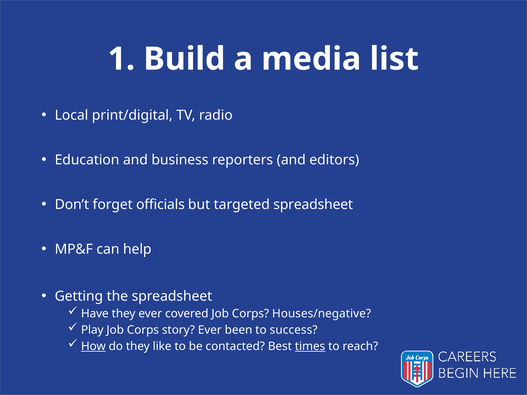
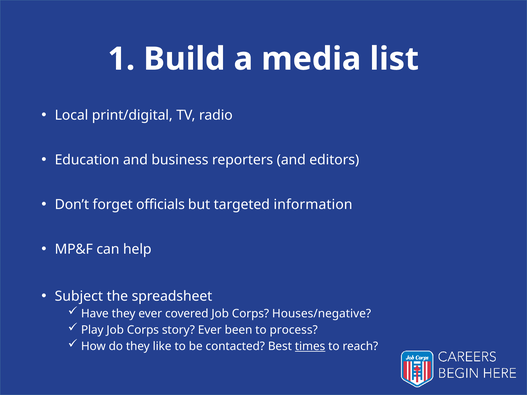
targeted spreadsheet: spreadsheet -> information
Getting: Getting -> Subject
success: success -> process
How underline: present -> none
